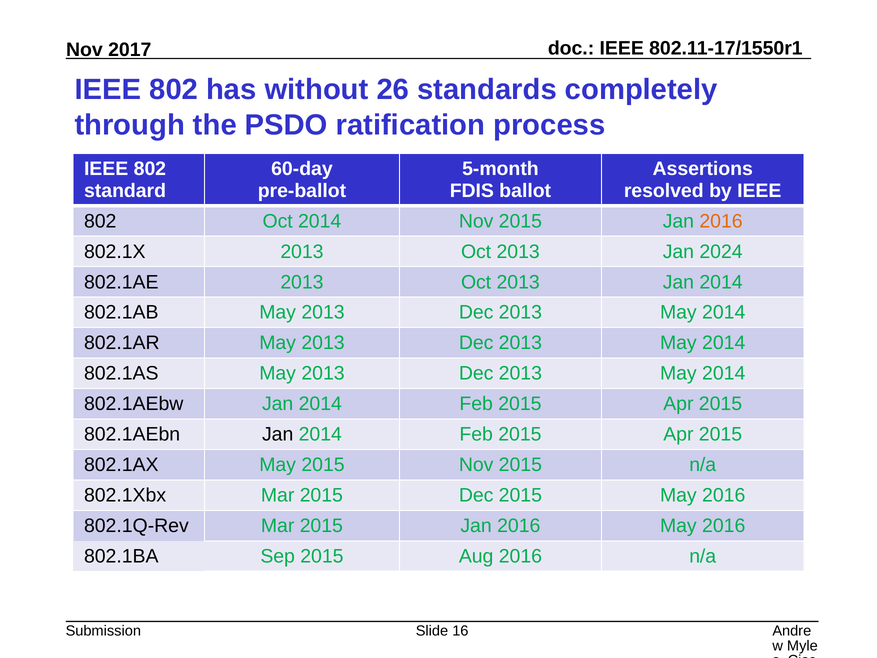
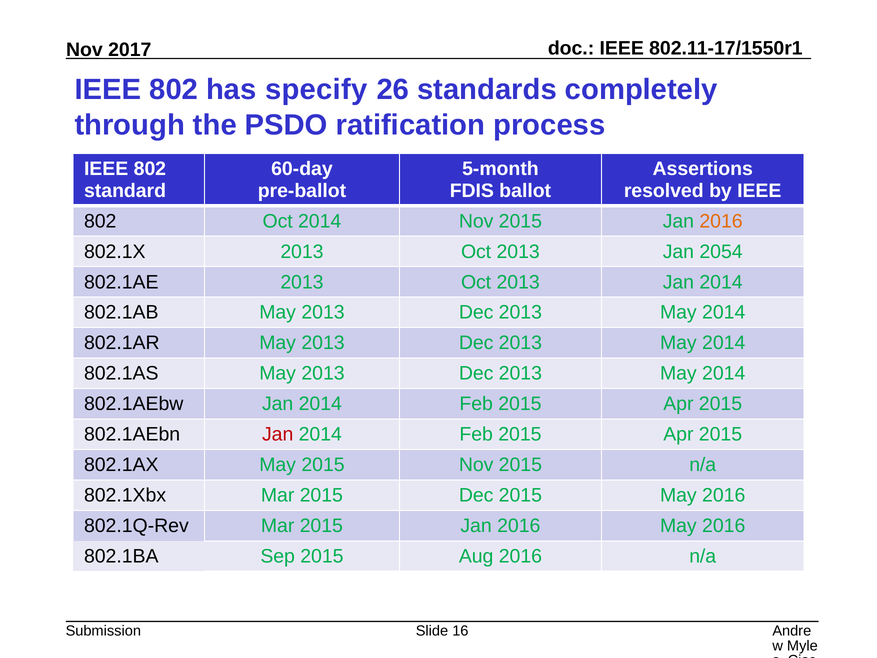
without: without -> specify
2024: 2024 -> 2054
Jan at (278, 434) colour: black -> red
